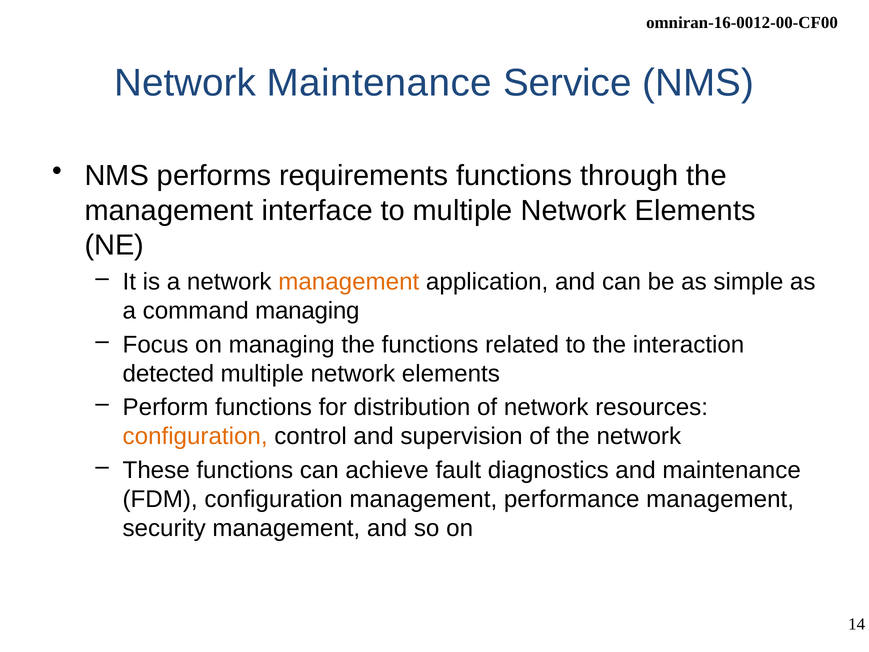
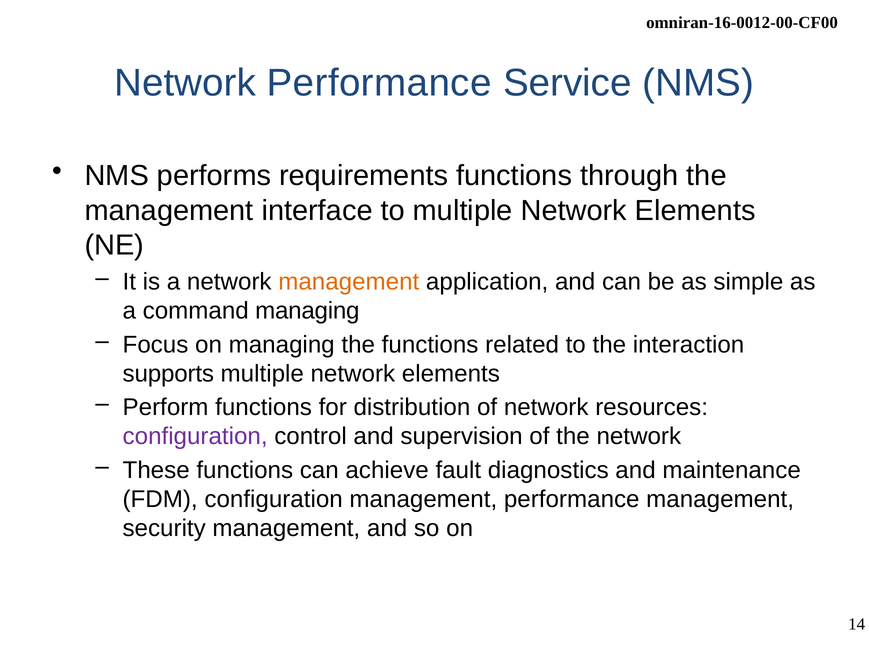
Network Maintenance: Maintenance -> Performance
detected: detected -> supports
configuration at (195, 436) colour: orange -> purple
